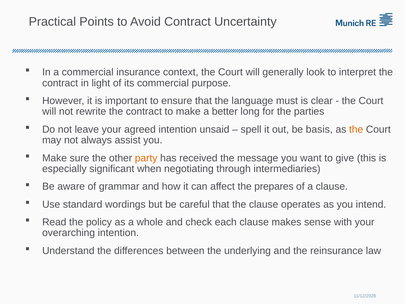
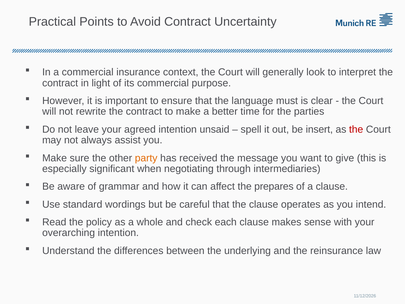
long: long -> time
basis: basis -> insert
the at (356, 129) colour: orange -> red
